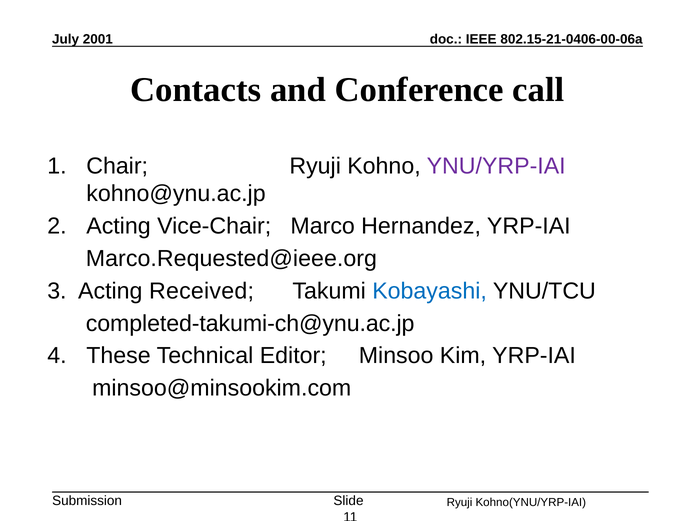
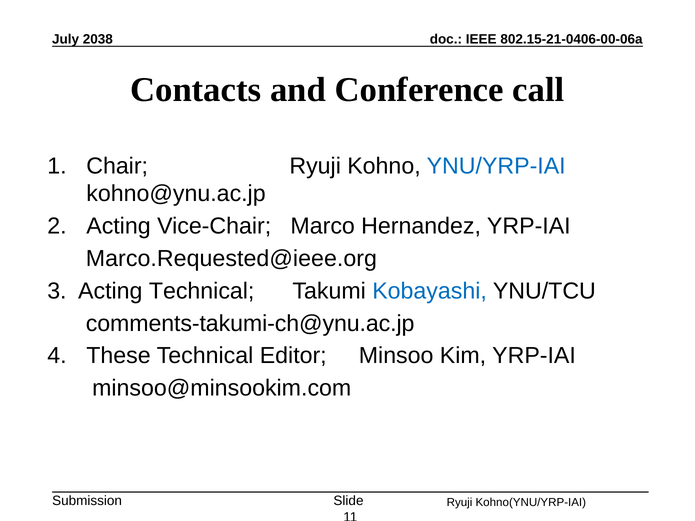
2001: 2001 -> 2038
YNU/YRP-IAI colour: purple -> blue
Acting Received: Received -> Technical
completed-takumi-ch@ynu.ac.jp: completed-takumi-ch@ynu.ac.jp -> comments-takumi-ch@ynu.ac.jp
